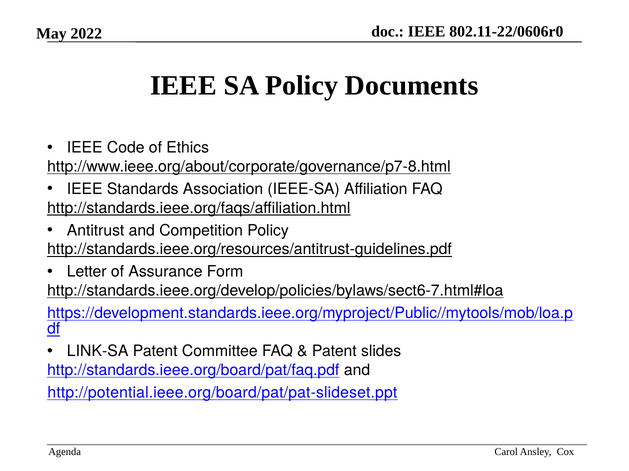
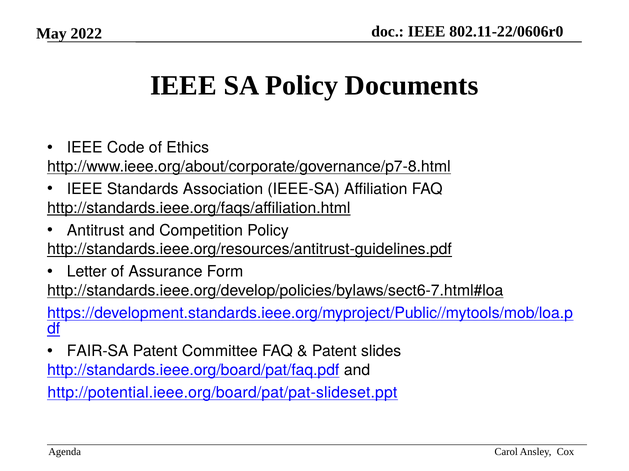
LINK-SA: LINK-SA -> FAIR-SA
